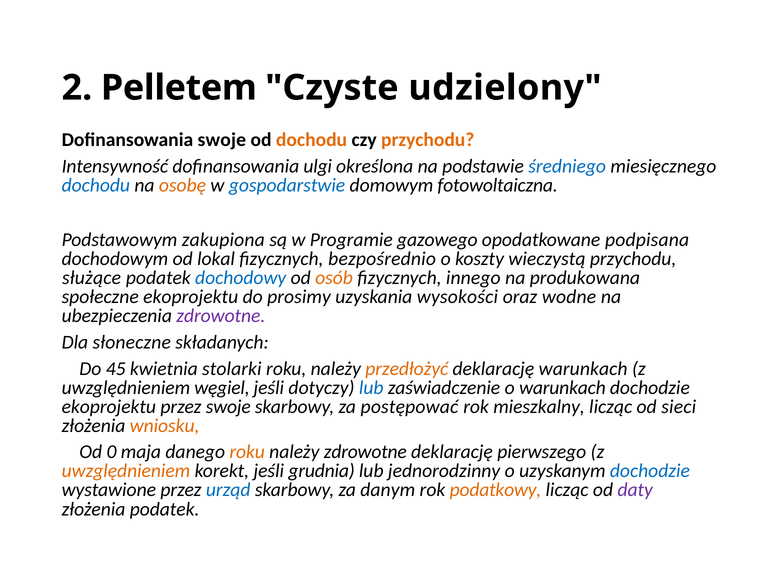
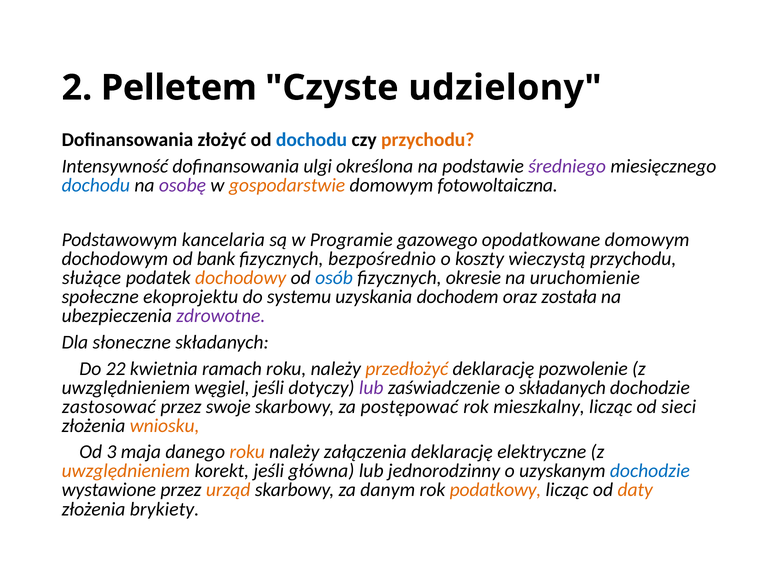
Dofinansowania swoje: swoje -> złożyć
dochodu at (312, 140) colour: orange -> blue
średniego colour: blue -> purple
osobę colour: orange -> purple
gospodarstwie colour: blue -> orange
zakupiona: zakupiona -> kancelaria
opodatkowane podpisana: podpisana -> domowym
lokal: lokal -> bank
dochodowy colour: blue -> orange
osób colour: orange -> blue
innego: innego -> okresie
produkowana: produkowana -> uruchomienie
prosimy: prosimy -> systemu
wysokości: wysokości -> dochodem
wodne: wodne -> została
45: 45 -> 22
stolarki: stolarki -> ramach
deklarację warunkach: warunkach -> pozwolenie
lub at (371, 388) colour: blue -> purple
o warunkach: warunkach -> składanych
ekoprojektu at (109, 407): ekoprojektu -> zastosować
0: 0 -> 3
należy zdrowotne: zdrowotne -> załączenia
pierwszego: pierwszego -> elektryczne
grudnia: grudnia -> główna
urząd colour: blue -> orange
daty colour: purple -> orange
złożenia podatek: podatek -> brykiety
